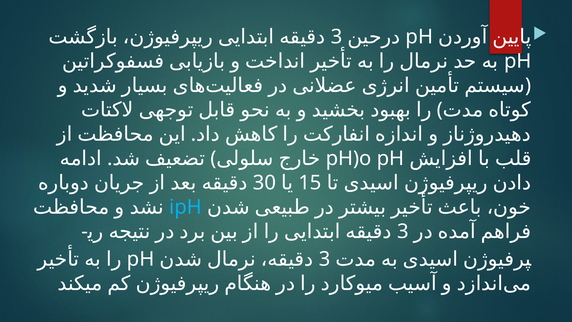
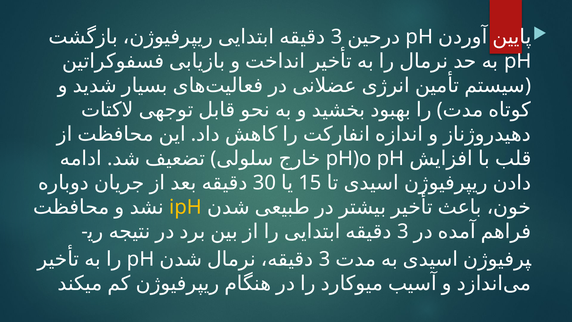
ipH colour: light blue -> yellow
